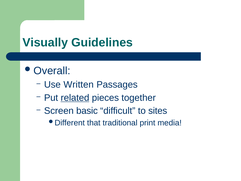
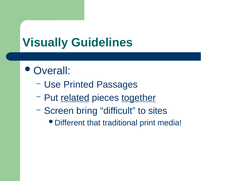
Written: Written -> Printed
together underline: none -> present
basic: basic -> bring
